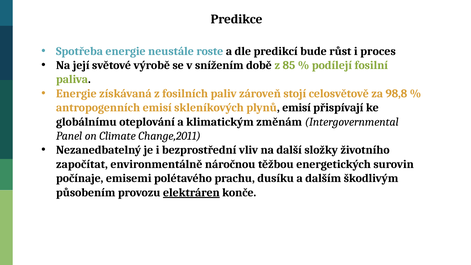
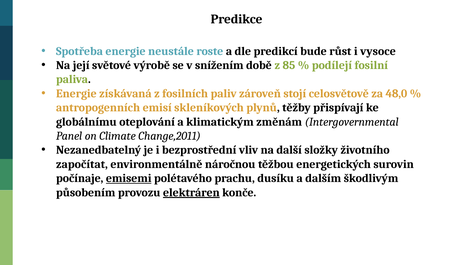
proces: proces -> vysoce
98,8: 98,8 -> 48,0
plynů emisí: emisí -> těžby
emisemi underline: none -> present
